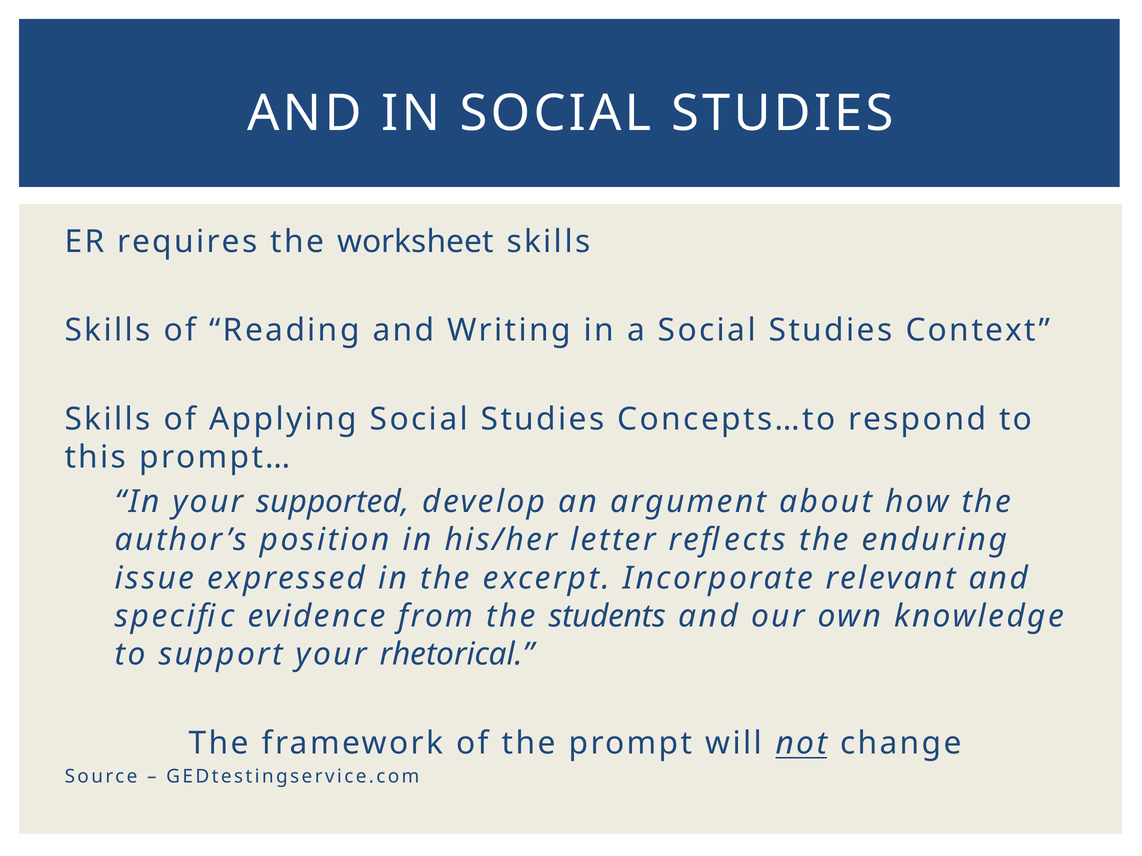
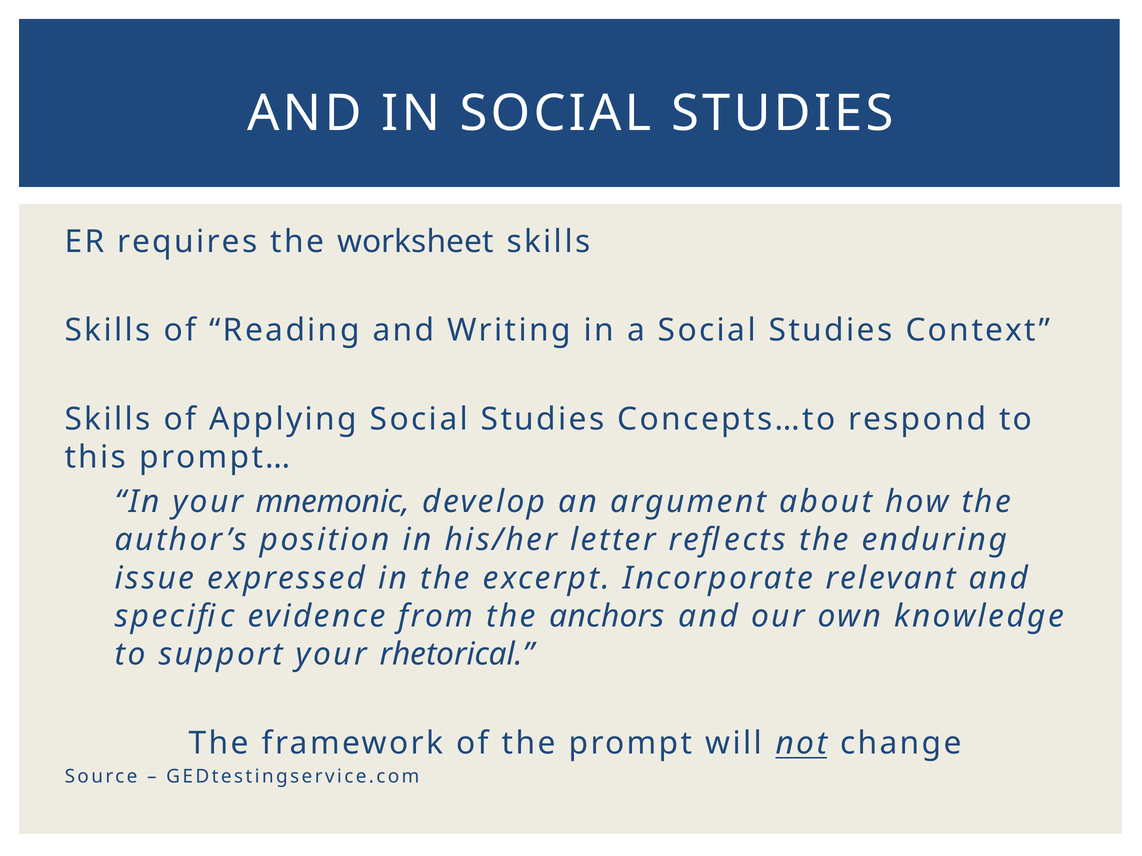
supported: supported -> mnemonic
students: students -> anchors
